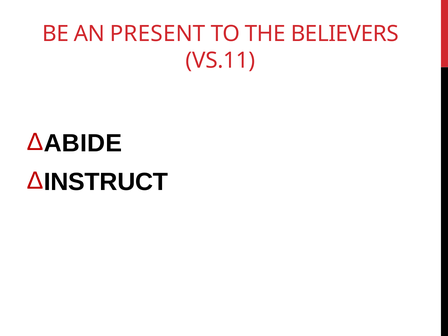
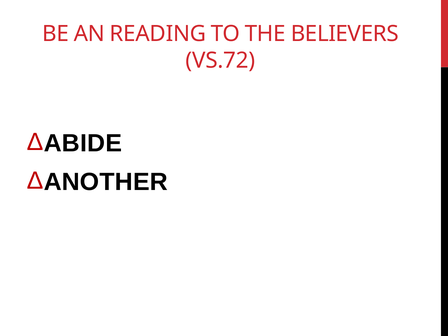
PRESENT: PRESENT -> READING
VS.11: VS.11 -> VS.72
INSTRUCT: INSTRUCT -> ANOTHER
